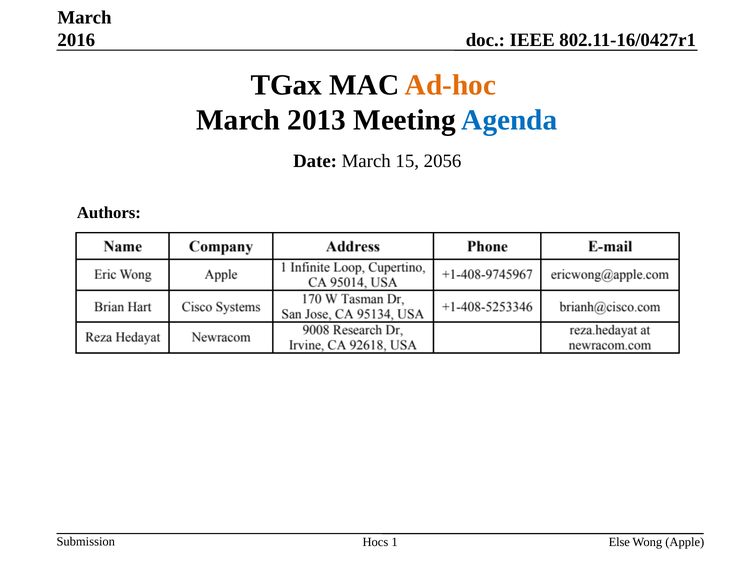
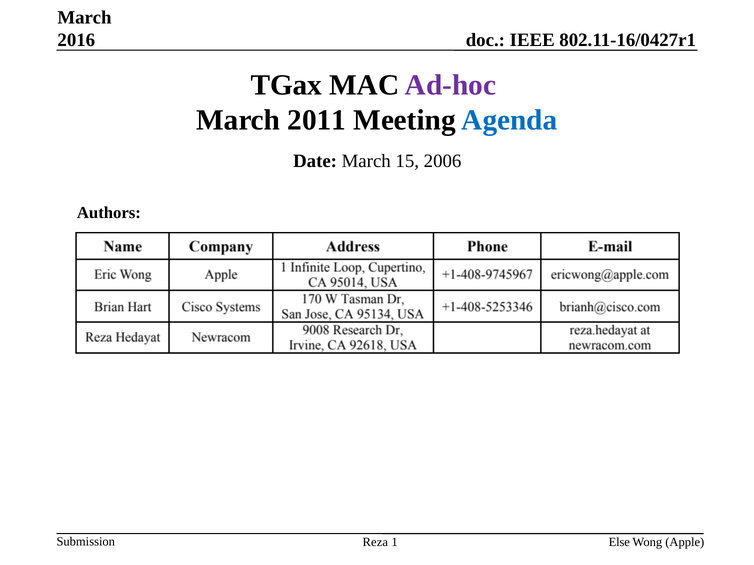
Ad-hoc colour: orange -> purple
2013: 2013 -> 2011
2056: 2056 -> 2006
Hocs: Hocs -> Reza
